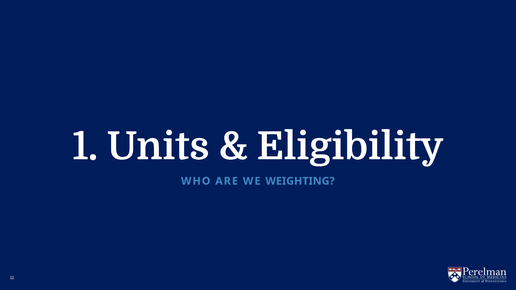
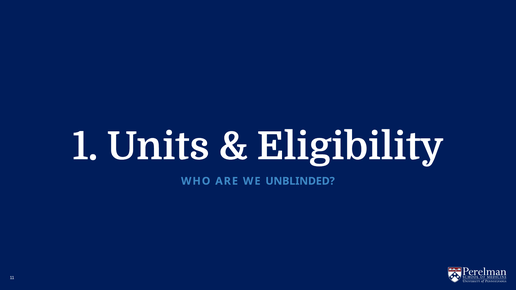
WEIGHTING: WEIGHTING -> UNBLINDED
